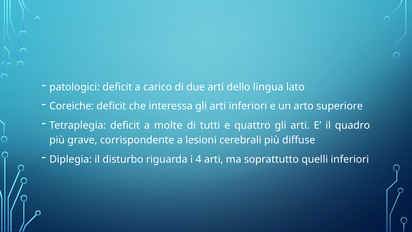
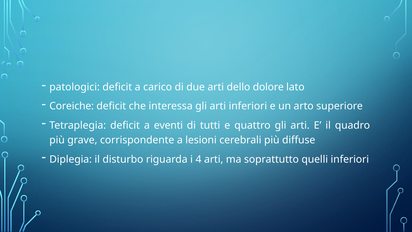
lingua: lingua -> dolore
molte: molte -> eventi
